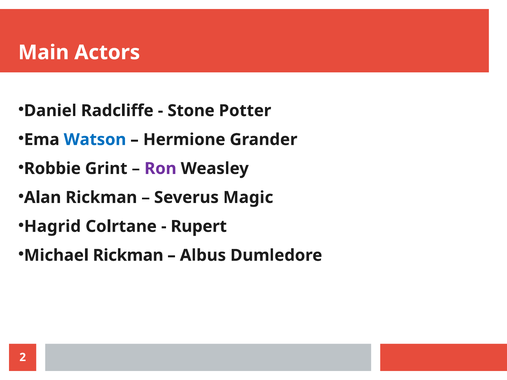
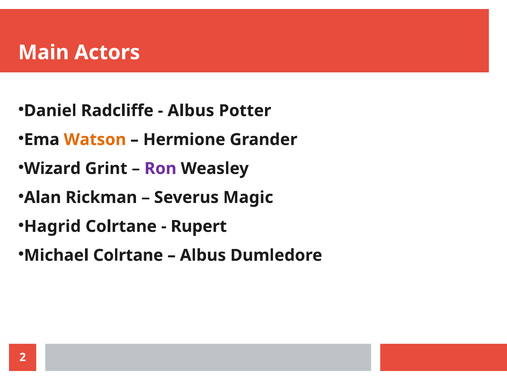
Stone at (191, 111): Stone -> Albus
Watson colour: blue -> orange
Robbie: Robbie -> Wizard
Michael Rickman: Rickman -> Colrtane
